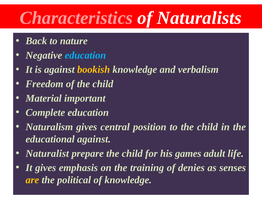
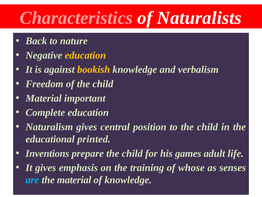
education at (85, 55) colour: light blue -> yellow
educational against: against -> printed
Naturalist: Naturalist -> Inventions
denies: denies -> whose
are colour: yellow -> light blue
the political: political -> material
